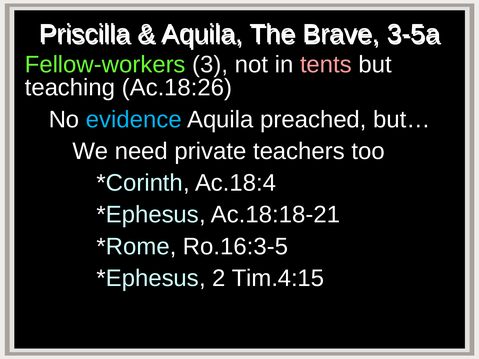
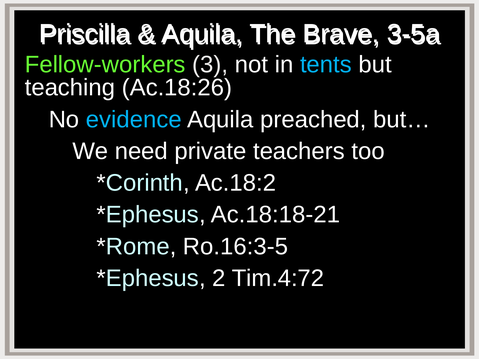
tents colour: pink -> light blue
Ac.18:4: Ac.18:4 -> Ac.18:2
Tim.4:15: Tim.4:15 -> Tim.4:72
